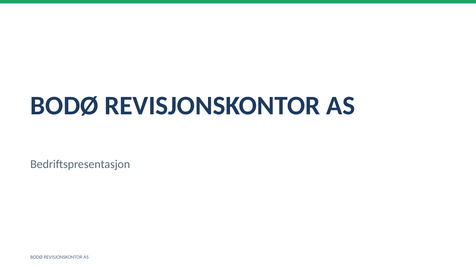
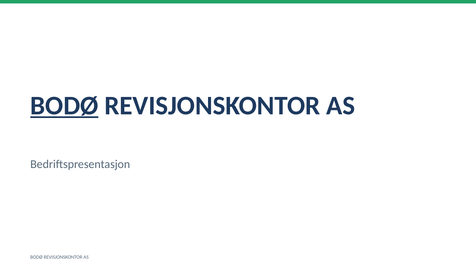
BODØ at (64, 106) underline: none -> present
